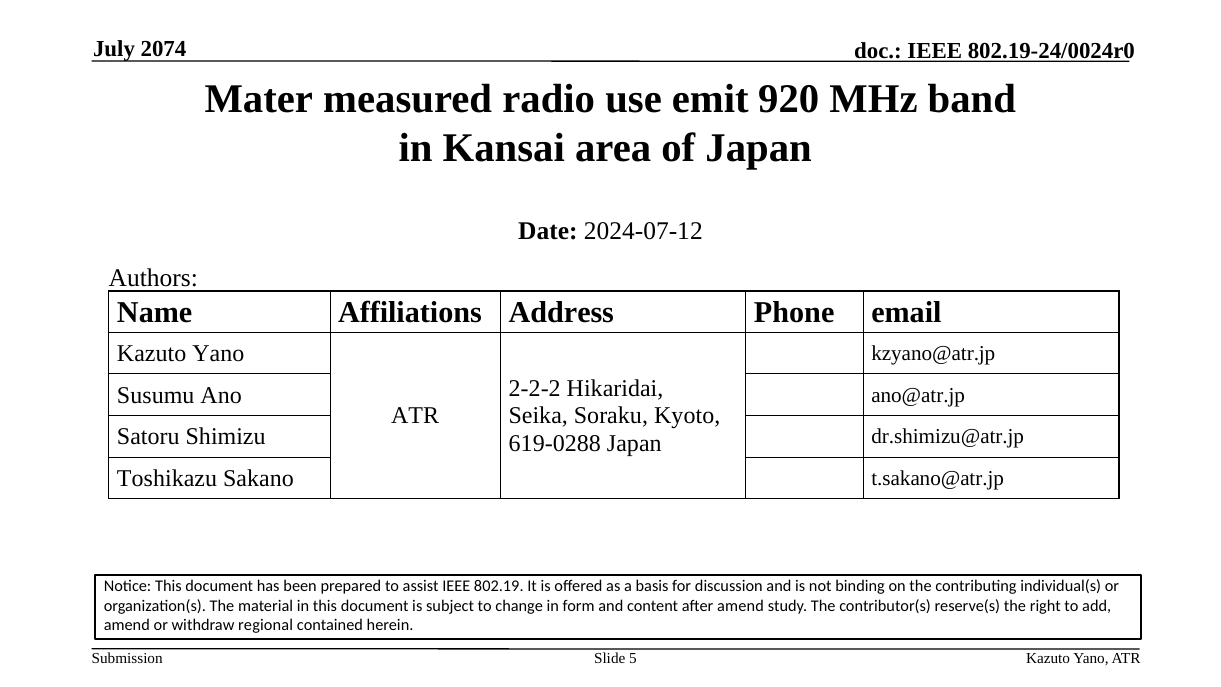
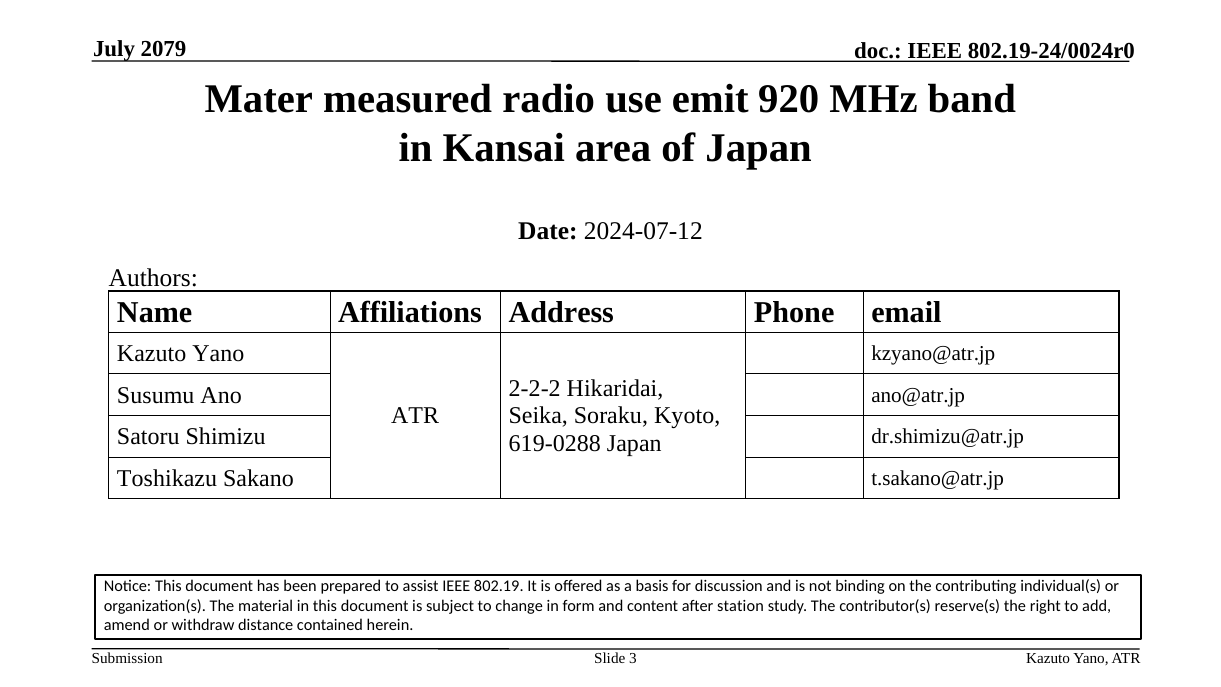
2074: 2074 -> 2079
after amend: amend -> station
regional: regional -> distance
5: 5 -> 3
